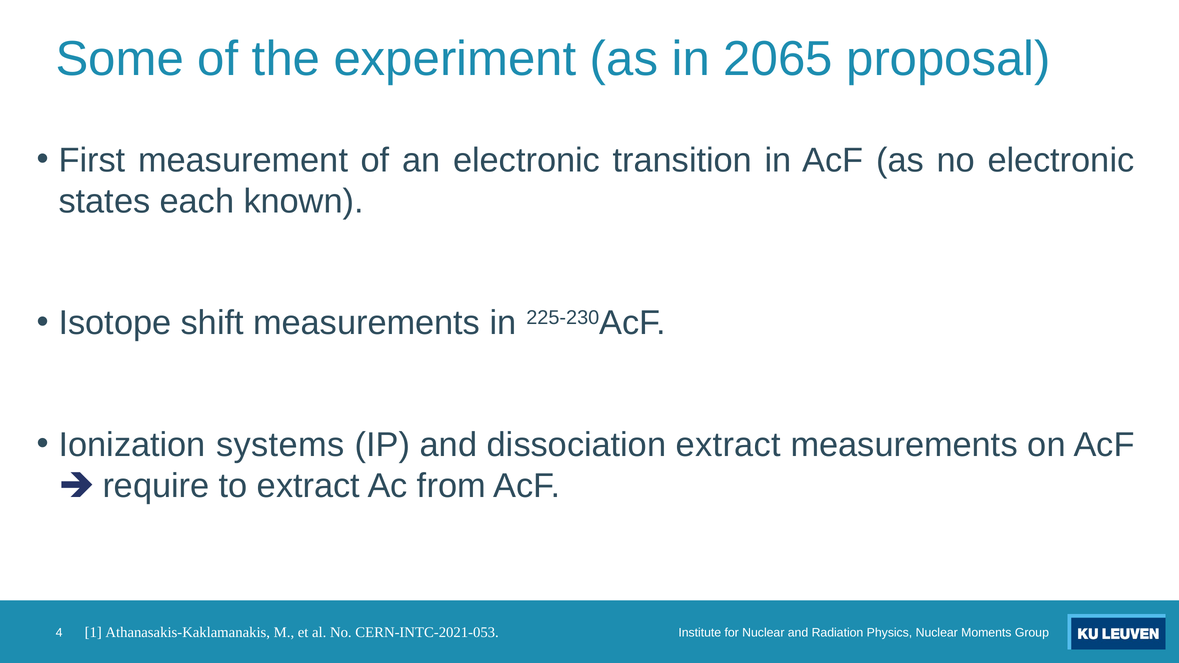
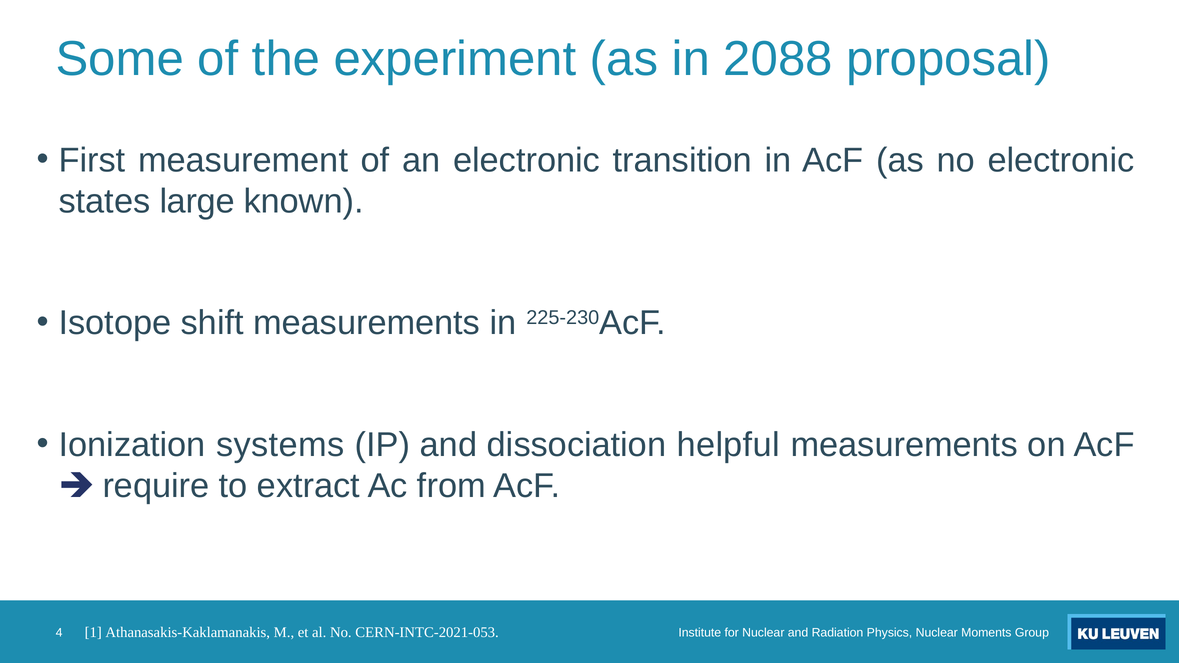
2065: 2065 -> 2088
each: each -> large
dissociation extract: extract -> helpful
